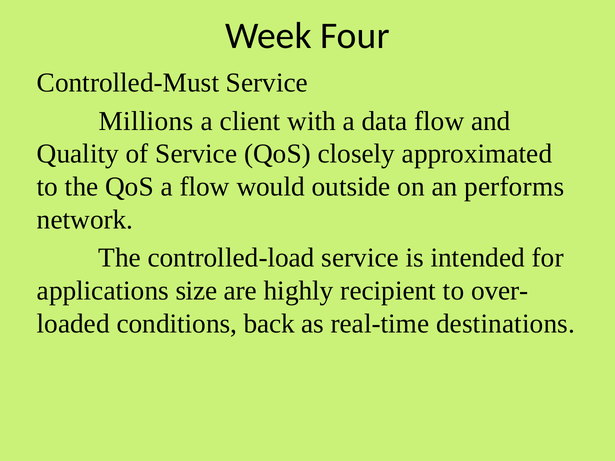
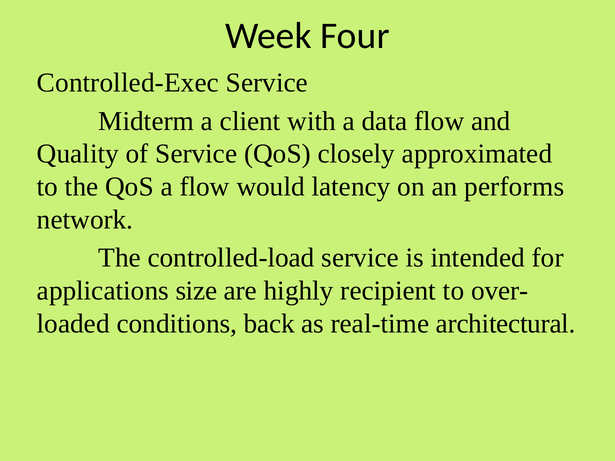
Controlled-Must: Controlled-Must -> Controlled-Exec
Millions: Millions -> Midterm
outside: outside -> latency
destinations: destinations -> architectural
